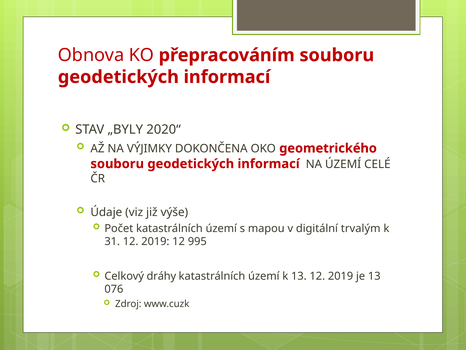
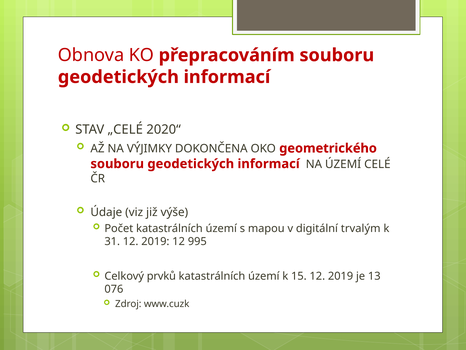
„BYLY: „BYLY -> „CELÉ
dráhy: dráhy -> prvků
k 13: 13 -> 15
